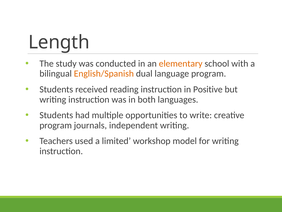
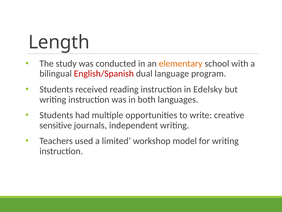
English/Spanish colour: orange -> red
Positive: Positive -> Edelsky
program at (56, 125): program -> sensitive
